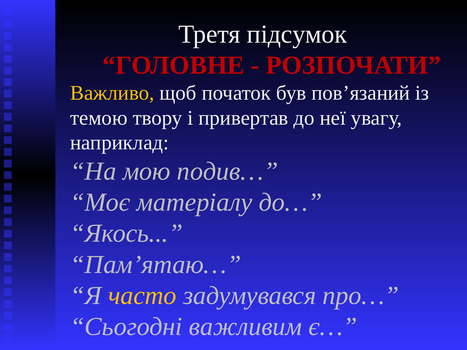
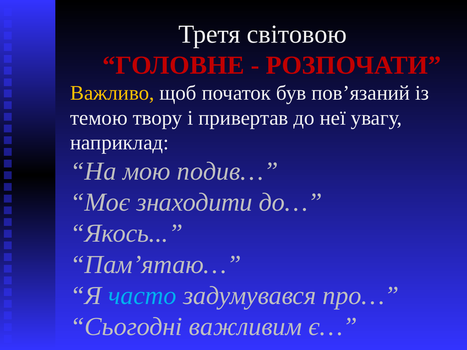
підсумок: підсумок -> світовою
матеріалу: матеріалу -> знаходити
часто colour: yellow -> light blue
